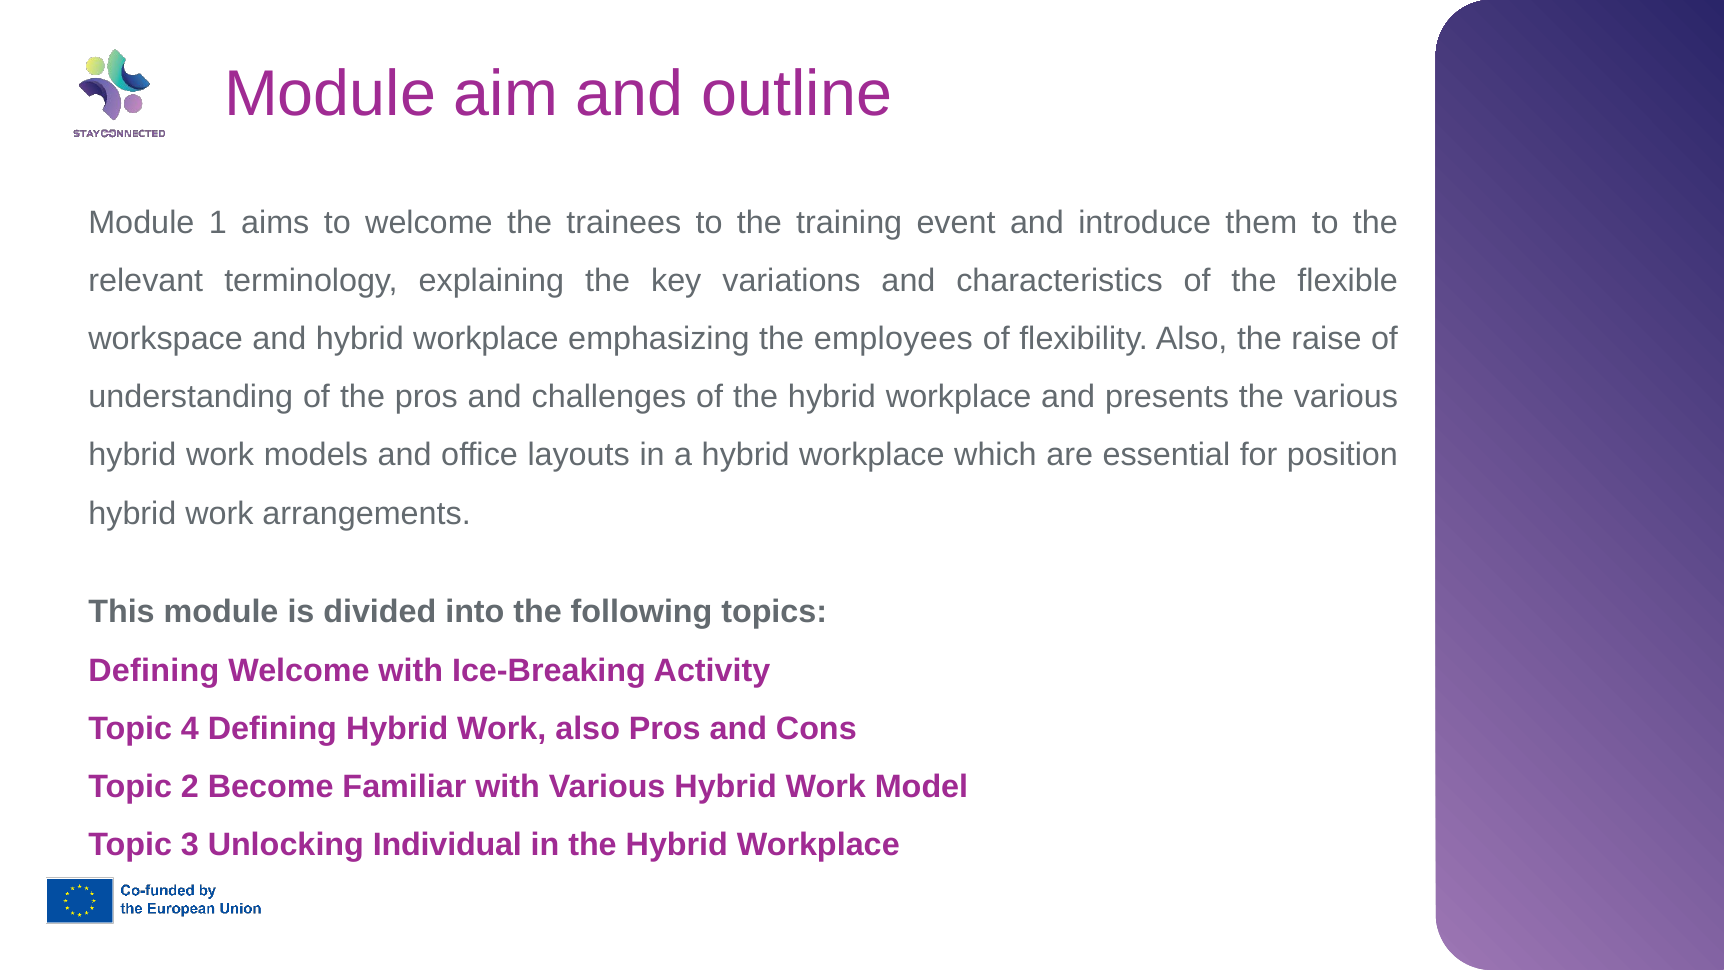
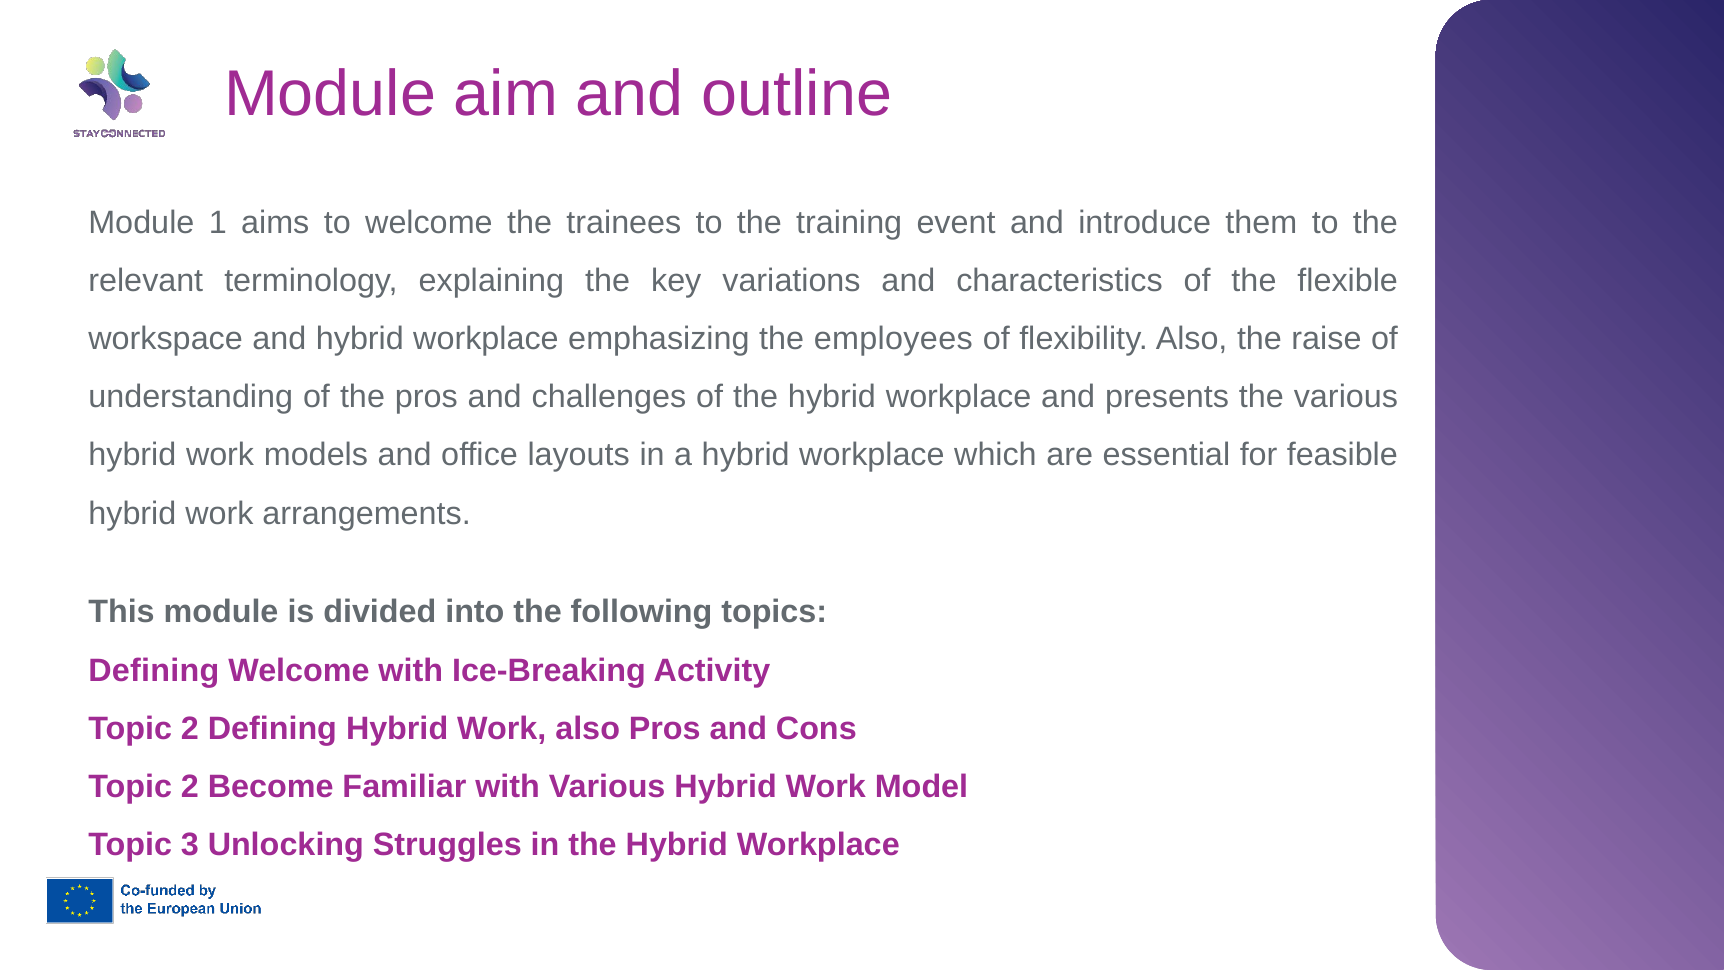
position: position -> feasible
4 at (190, 728): 4 -> 2
Individual: Individual -> Struggles
